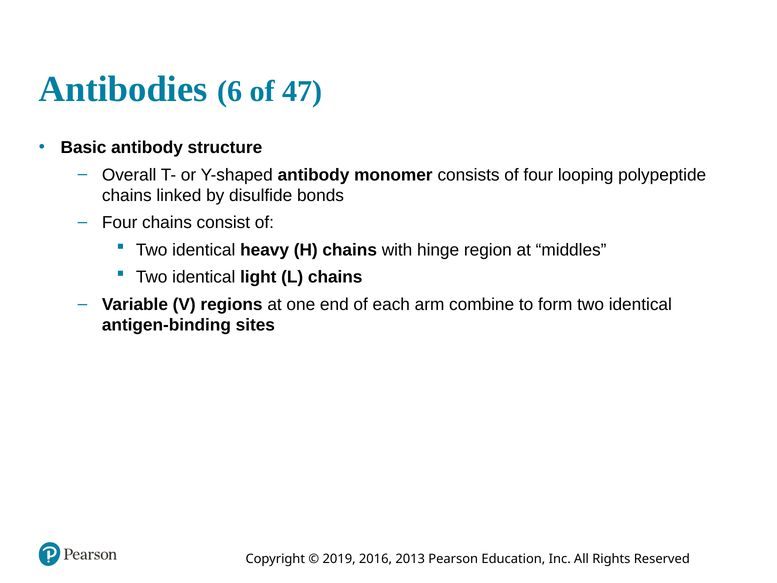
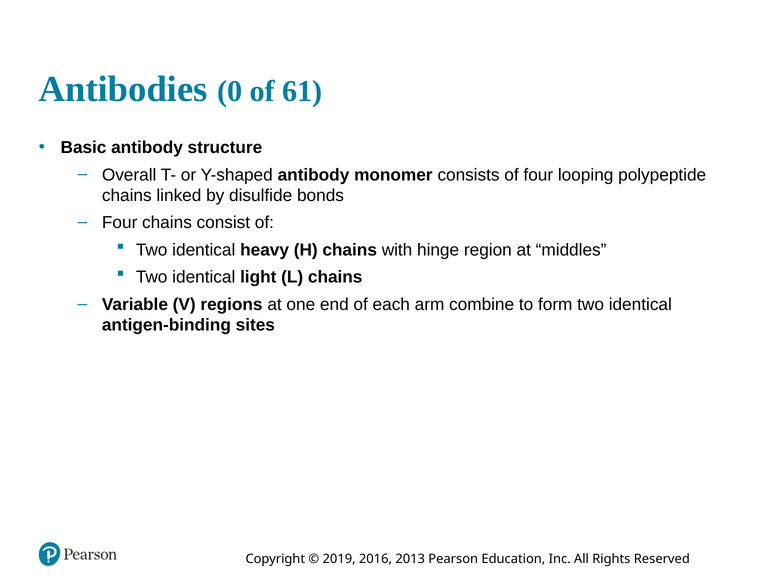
6: 6 -> 0
47: 47 -> 61
